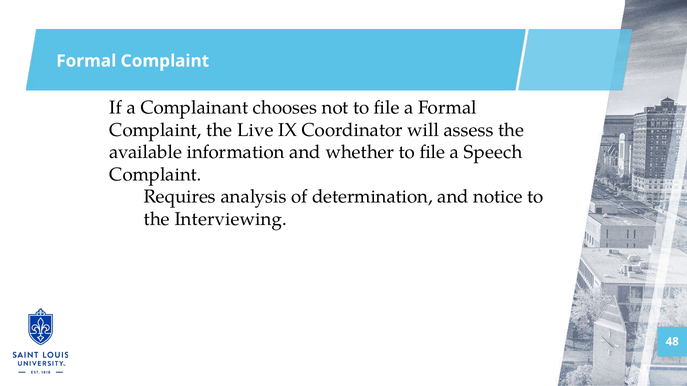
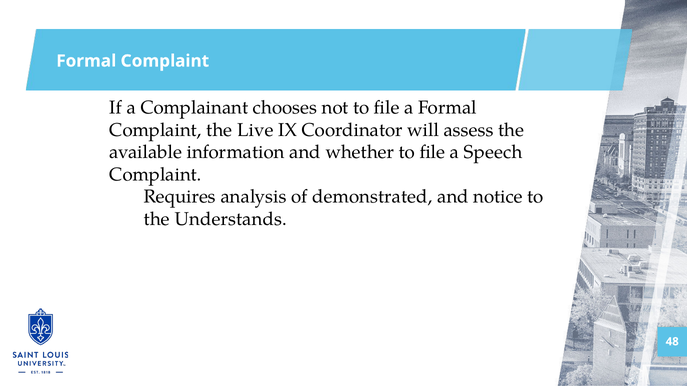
determination: determination -> demonstrated
Interviewing: Interviewing -> Understands
